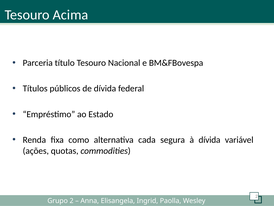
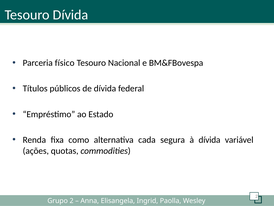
Tesouro Acima: Acima -> Dívida
título: título -> físico
